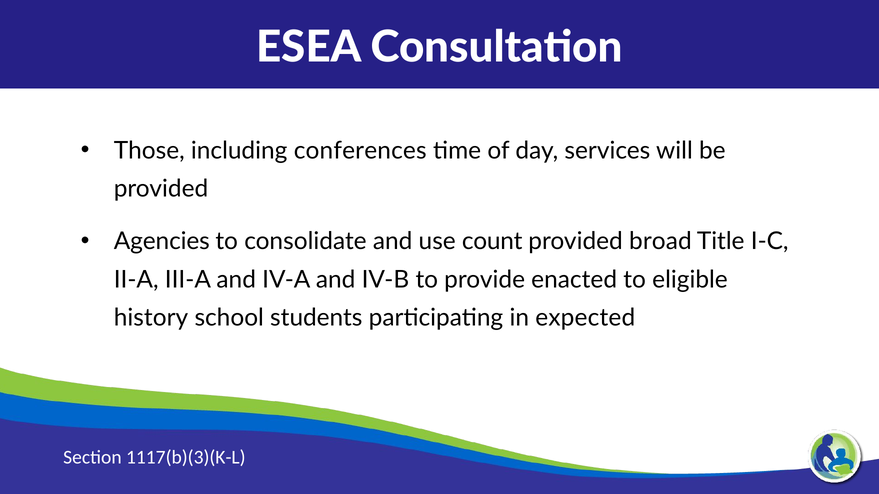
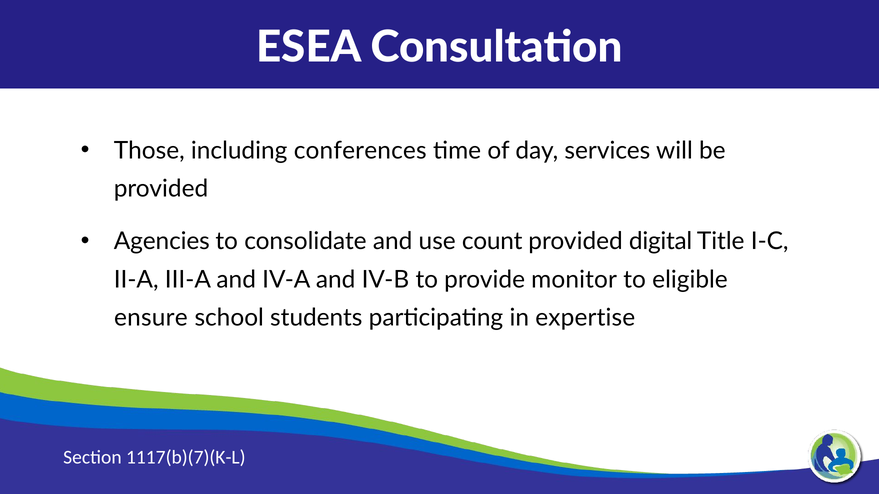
broad: broad -> digital
enacted: enacted -> monitor
history: history -> ensure
expected: expected -> expertise
1117(b)(3)(K-L: 1117(b)(3)(K-L -> 1117(b)(7)(K-L
